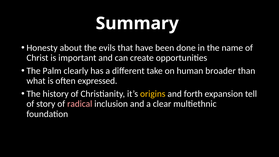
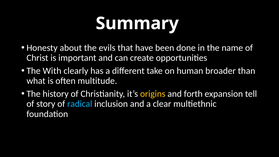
Palm: Palm -> With
expressed: expressed -> multitude
radical colour: pink -> light blue
